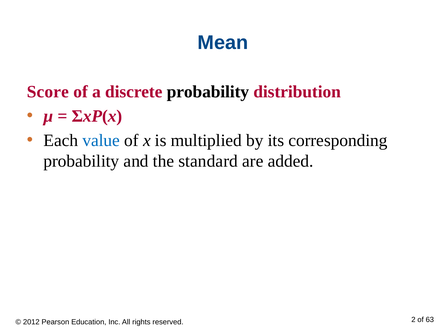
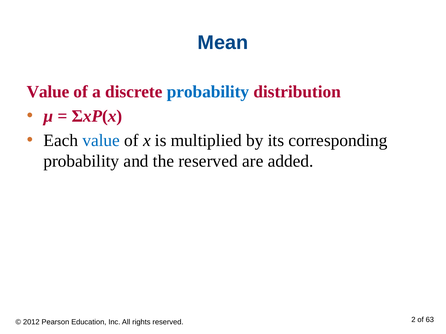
Score at (48, 92): Score -> Value
probability at (208, 92) colour: black -> blue
the standard: standard -> reserved
